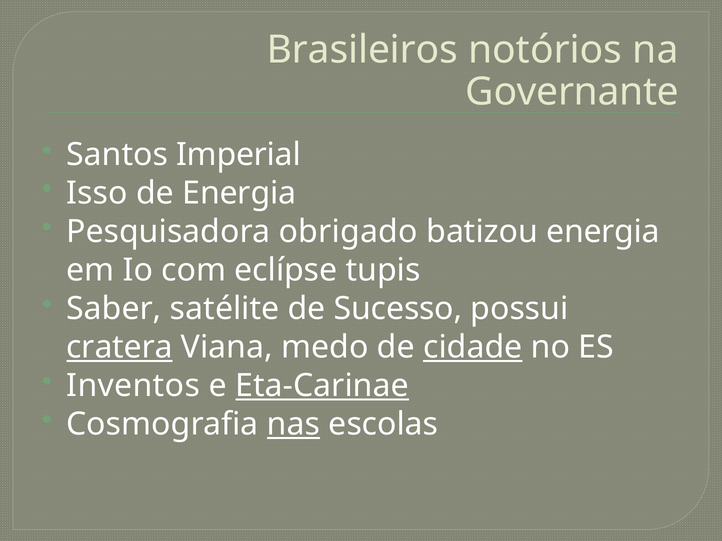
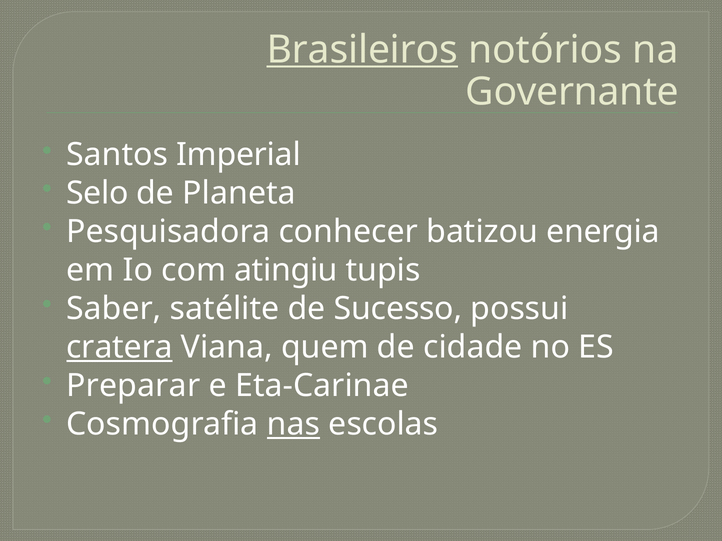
Brasileiros underline: none -> present
Isso: Isso -> Selo
de Energia: Energia -> Planeta
obrigado: obrigado -> conhecer
eclípse: eclípse -> atingiu
medo: medo -> quem
cidade underline: present -> none
Inventos: Inventos -> Preparar
Eta-Carinae underline: present -> none
